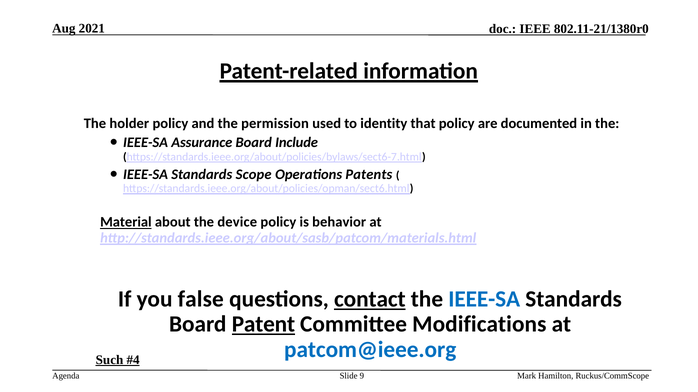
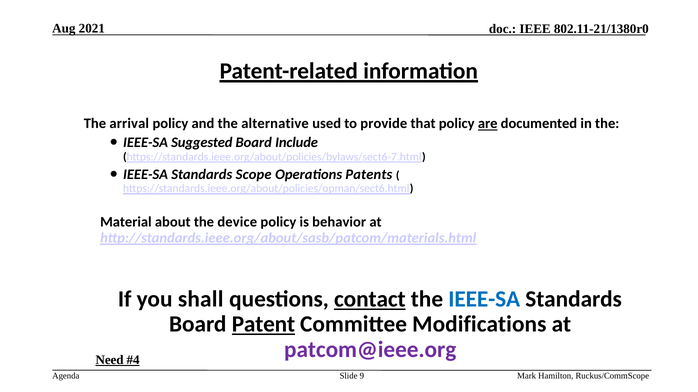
holder: holder -> arrival
permission: permission -> alternative
identity: identity -> provide
are underline: none -> present
Assurance: Assurance -> Suggested
Material underline: present -> none
false: false -> shall
patcom@ieee.org colour: blue -> purple
Such: Such -> Need
